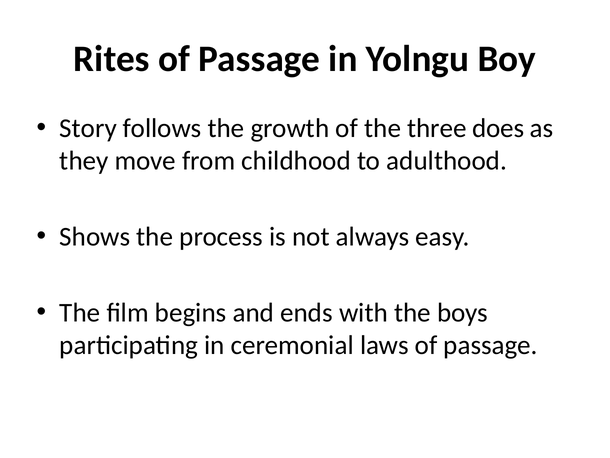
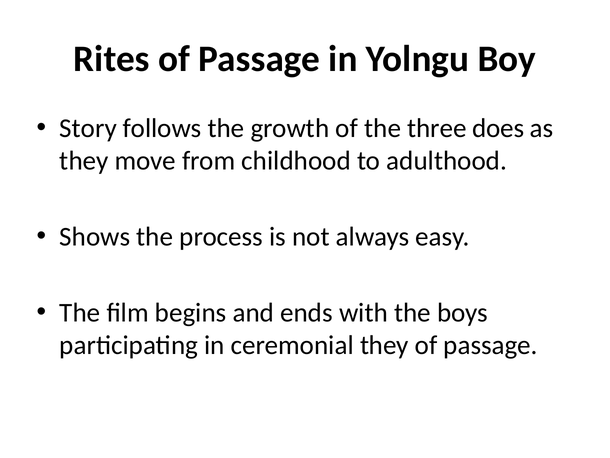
ceremonial laws: laws -> they
